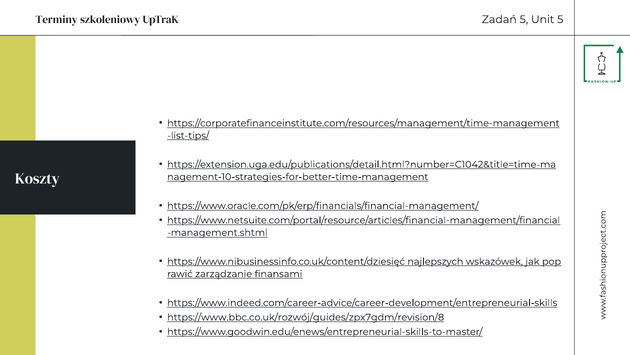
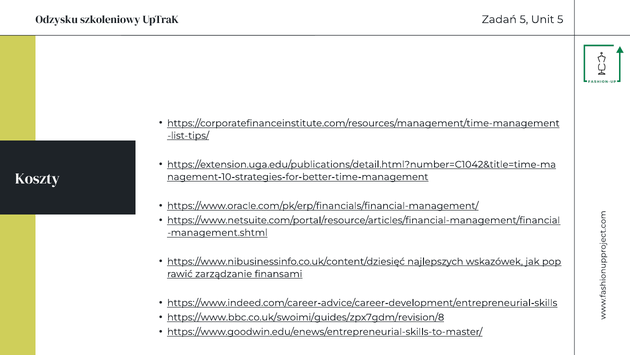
Terminy: Terminy -> Odzysku
https://www.bbc.co.uk/rozwój/guides/zpx7gdm/revision/8: https://www.bbc.co.uk/rozwój/guides/zpx7gdm/revision/8 -> https://www.bbc.co.uk/swoimi/guides/zpx7gdm/revision/8
